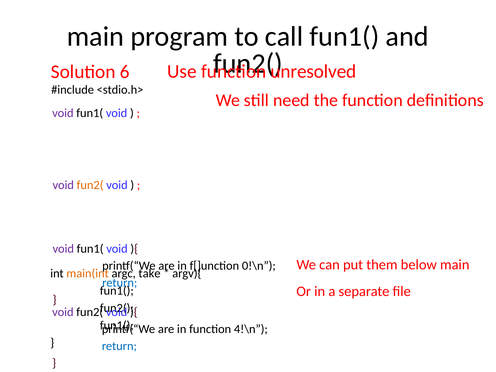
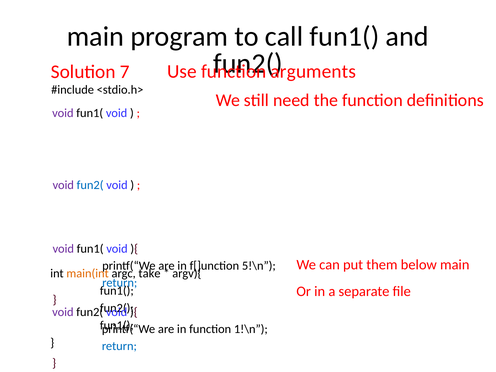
6: 6 -> 7
unresolved: unresolved -> arguments
fun2( at (90, 185) colour: orange -> blue
0!\n: 0!\n -> 5!\n
4!\n: 4!\n -> 1!\n
